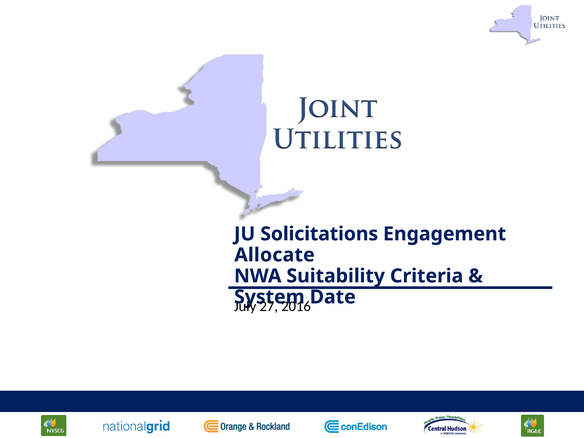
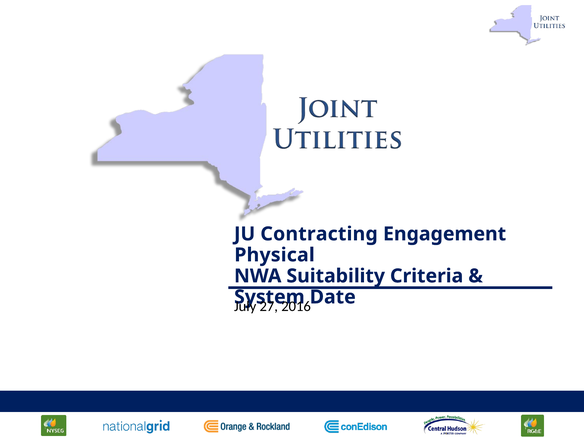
Solicitations: Solicitations -> Contracting
Allocate: Allocate -> Physical
